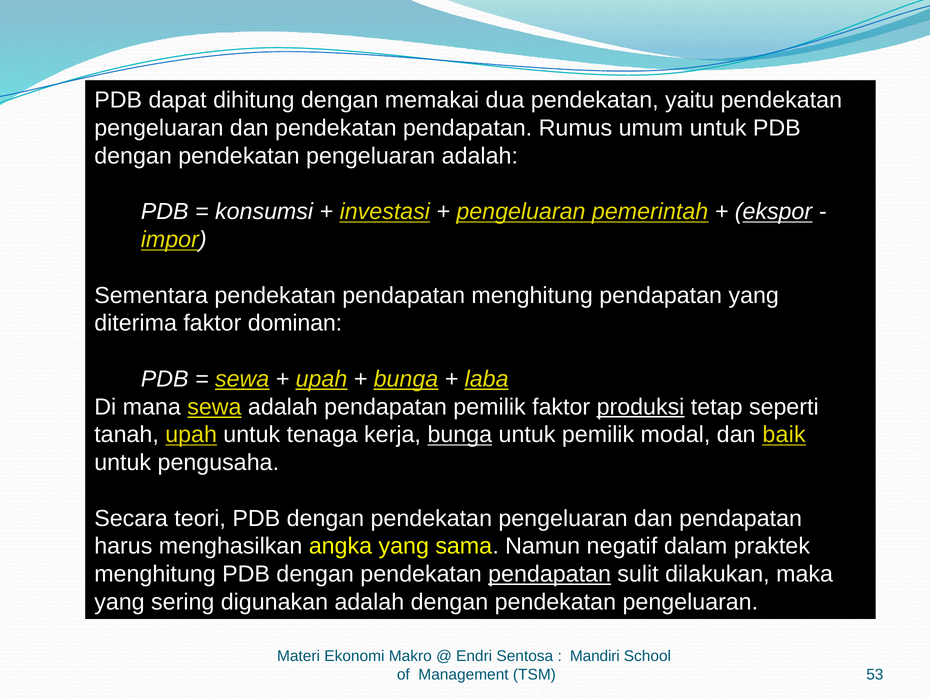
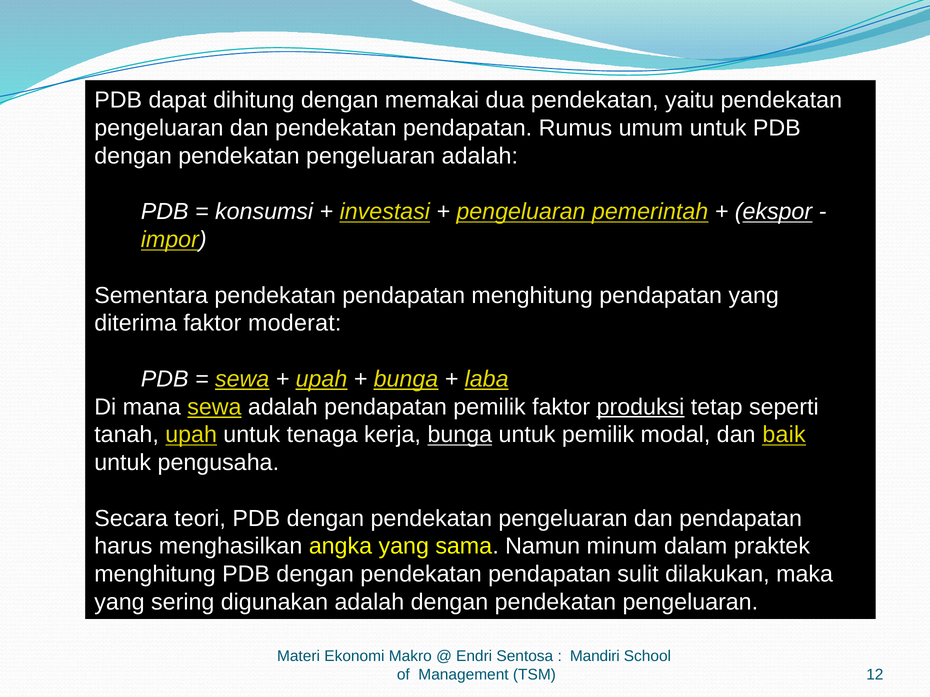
dominan: dominan -> moderat
negatif: negatif -> minum
pendapatan at (550, 575) underline: present -> none
53: 53 -> 12
